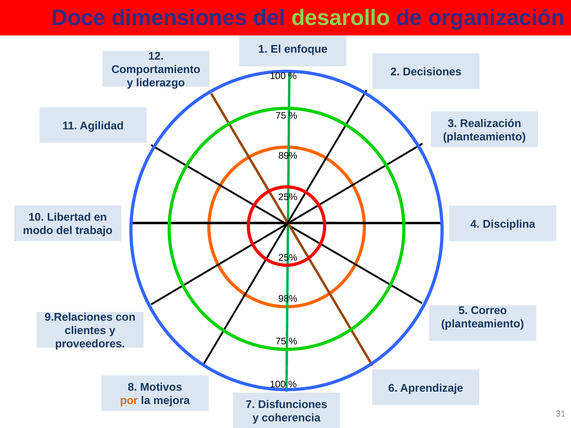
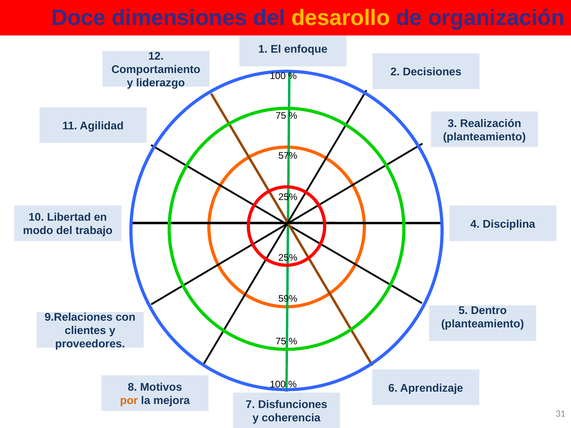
desarollo colour: light green -> yellow
89%: 89% -> 57%
98%: 98% -> 59%
Correo: Correo -> Dentro
